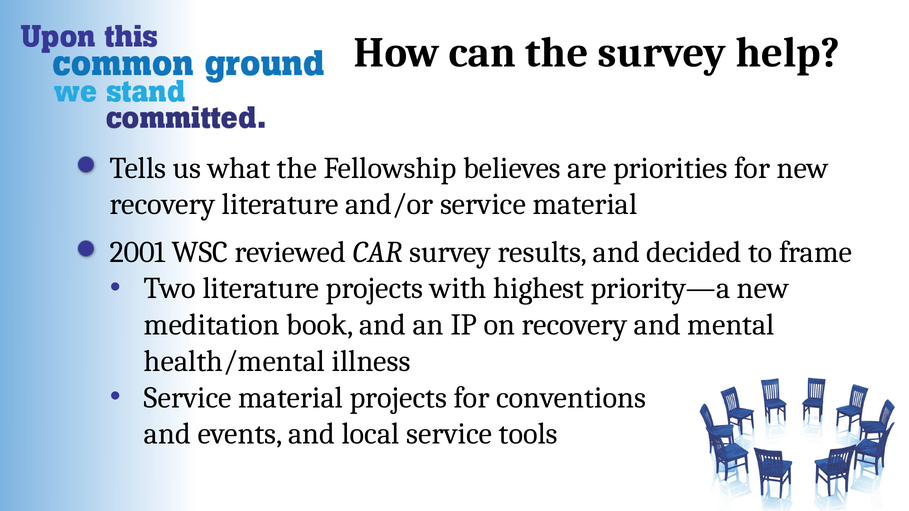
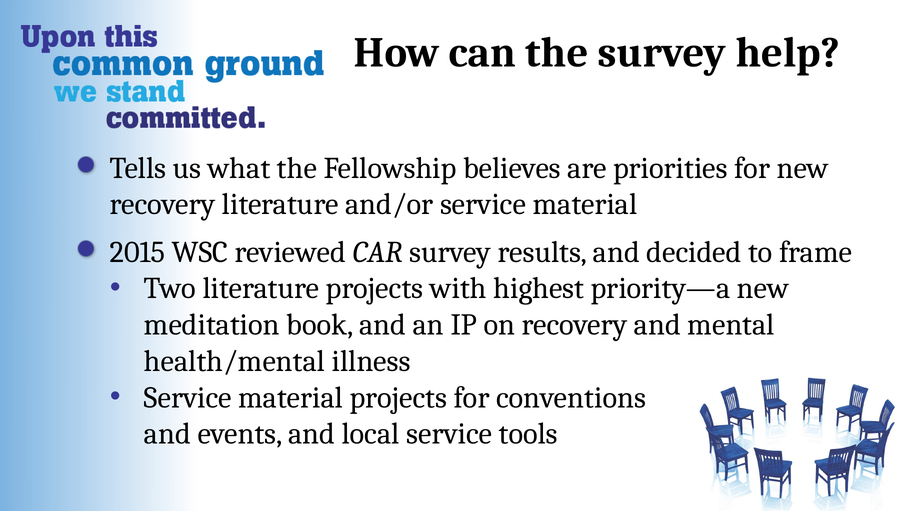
2001: 2001 -> 2015
